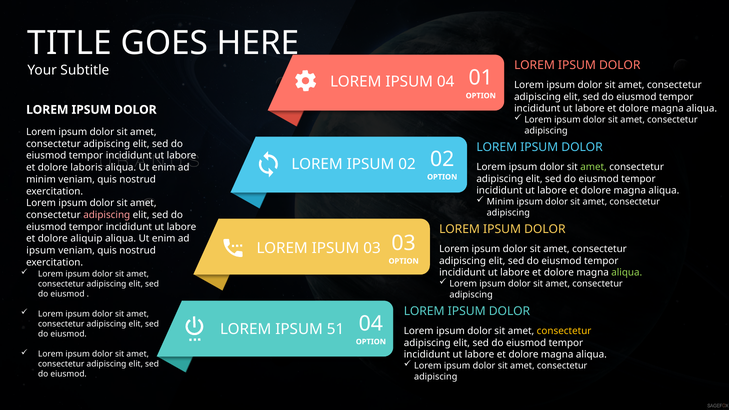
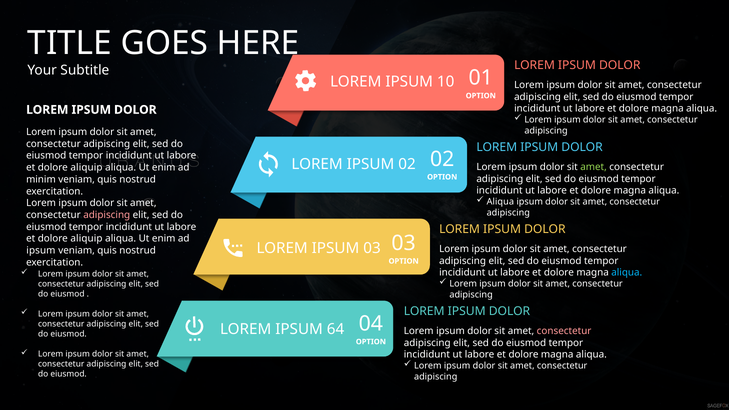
IPSUM 04: 04 -> 10
laboris at (86, 168): laboris -> aliquip
Minim at (500, 202): Minim -> Aliqua
aliqua at (627, 273) colour: light green -> light blue
51: 51 -> 64
consectetur at (564, 331) colour: yellow -> pink
